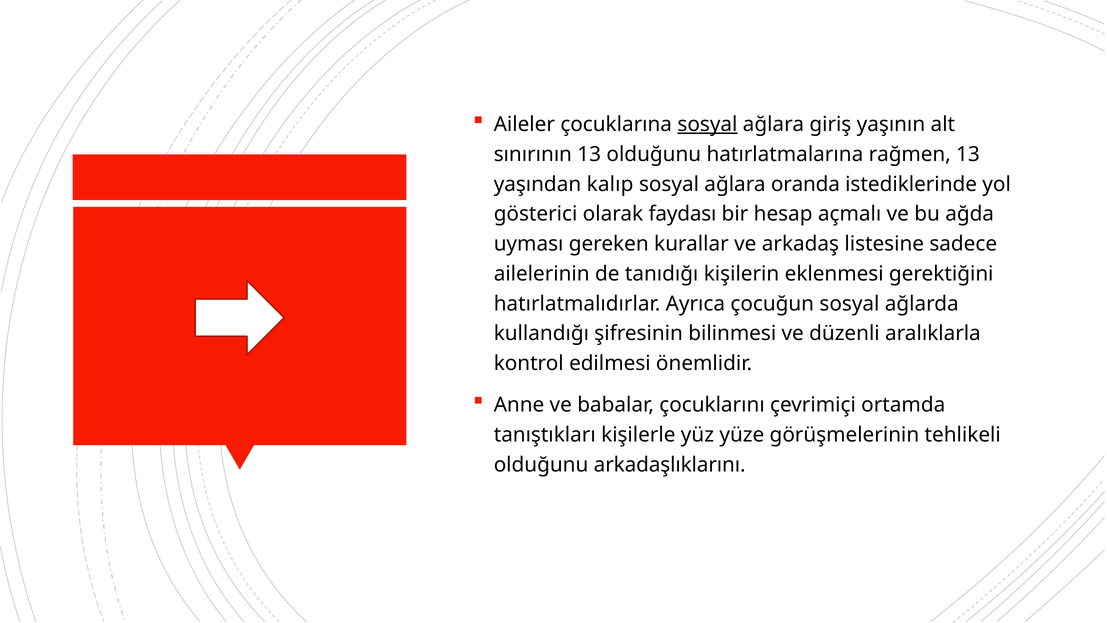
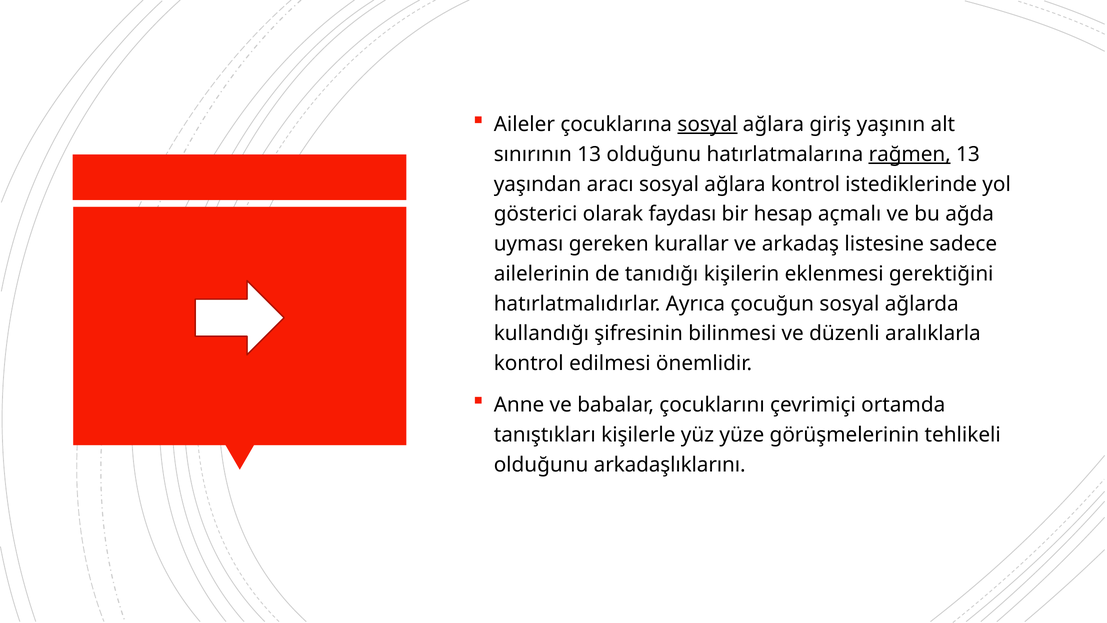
rağmen underline: none -> present
kalıp: kalıp -> aracı
ağlara oranda: oranda -> kontrol
